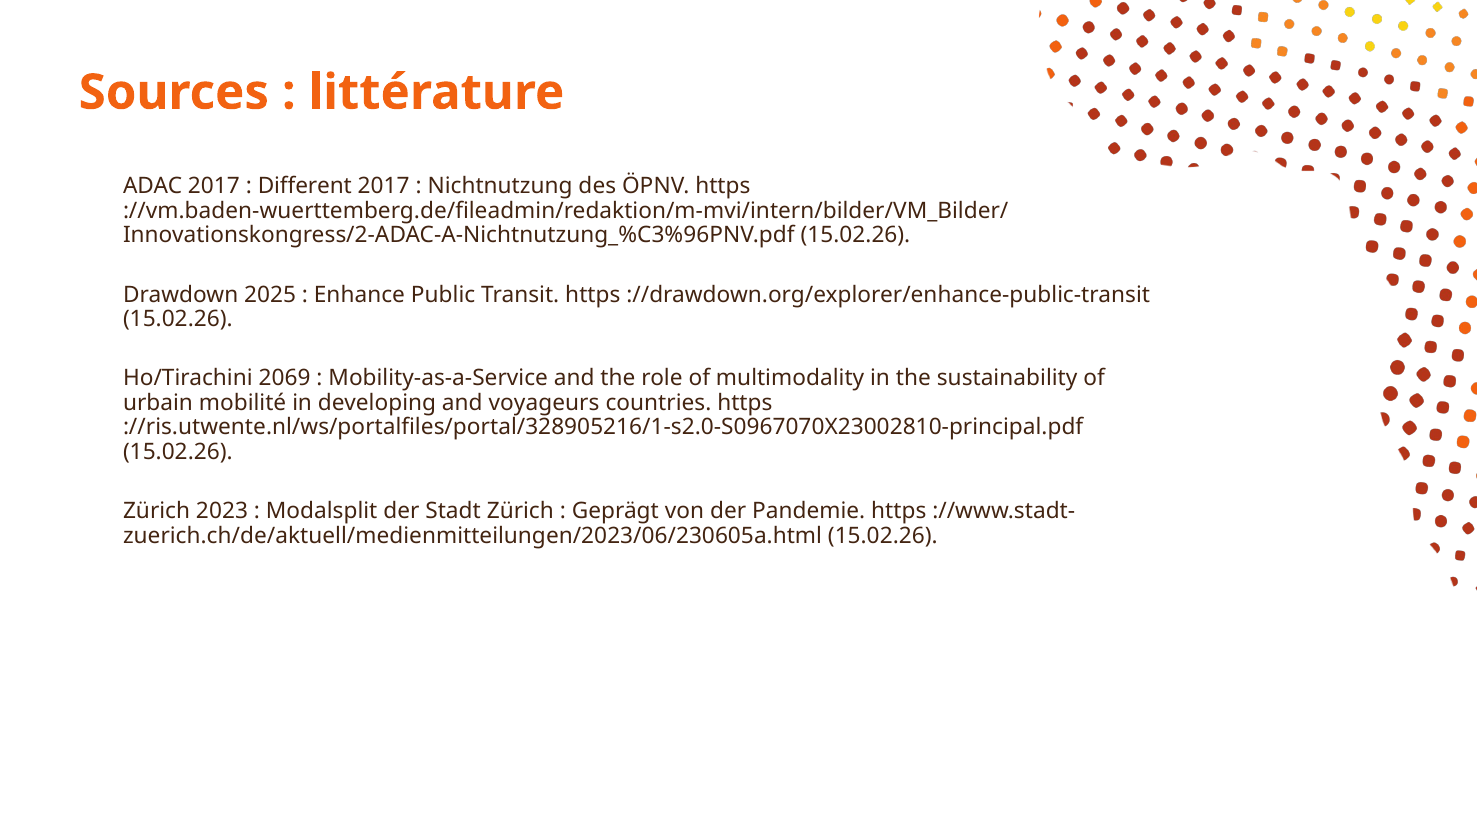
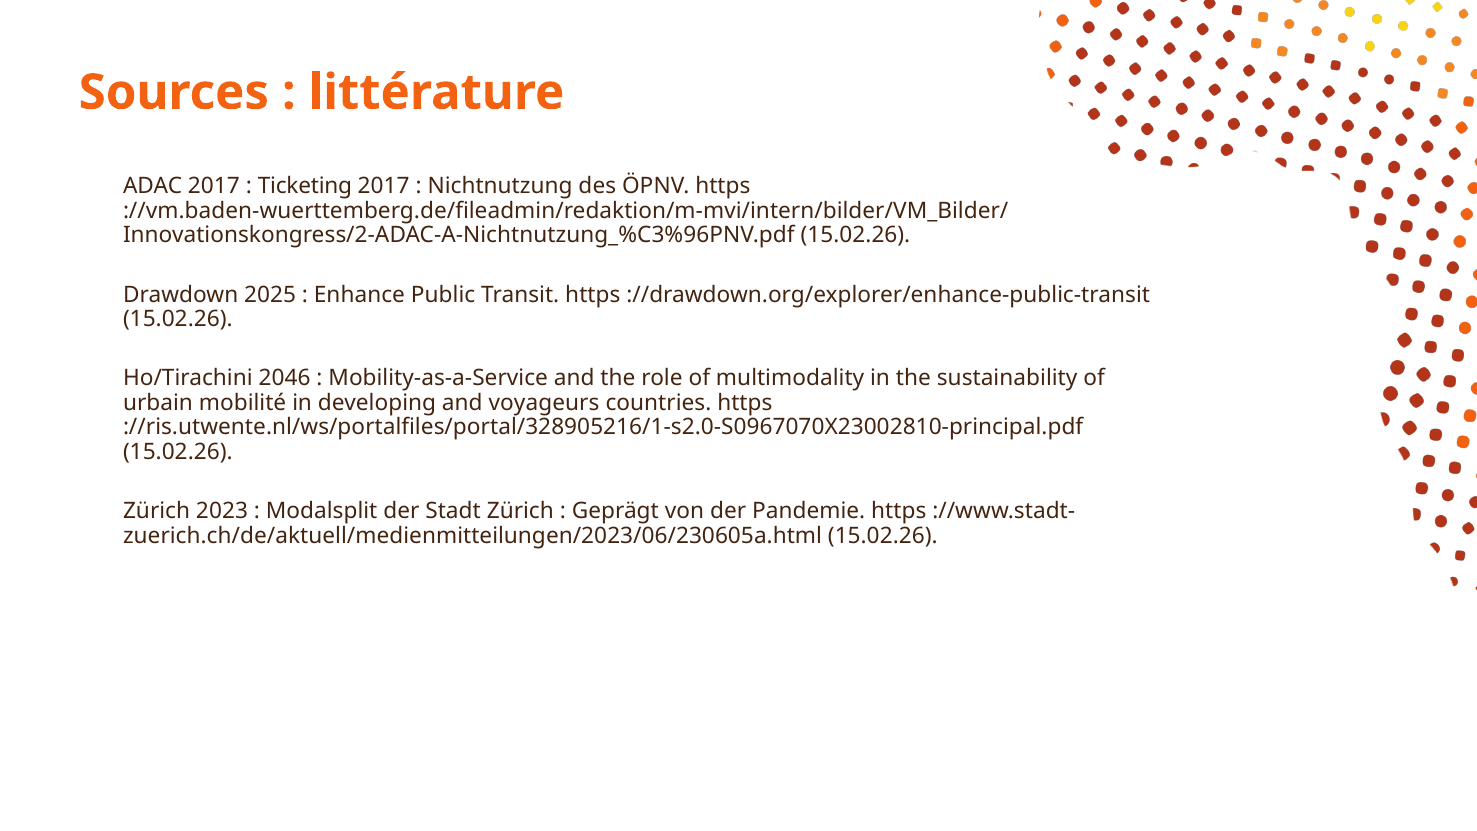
Different: Different -> Ticketing
2069: 2069 -> 2046
